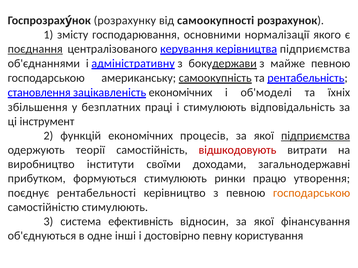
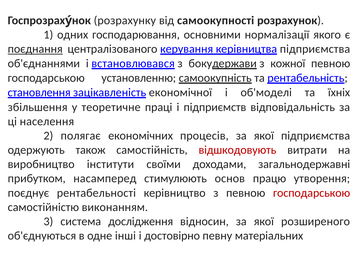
змісту: змісту -> одних
адміністративну: адміністративну -> встановлювався
майже: майже -> кожної
американську: американську -> установленню
зацікавленість економічних: економічних -> економічної
безплатних: безплатних -> теоретичне
і стимулюють: стимулюють -> підприємств
інструмент: інструмент -> населення
функцій: функцій -> полягає
підприємства at (316, 136) underline: present -> none
теорії: теорії -> також
формуються: формуються -> насамперед
ринки: ринки -> основ
господарською at (312, 193) colour: orange -> red
самостійністю стимулюють: стимулюють -> виконанням
ефективність: ефективність -> дослідження
фінансування: фінансування -> розширеного
користування: користування -> матеріальних
